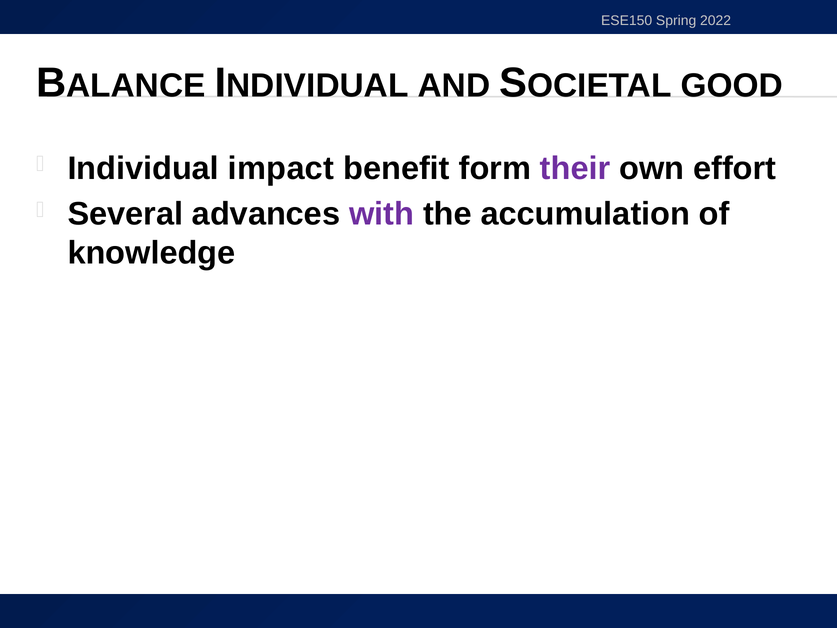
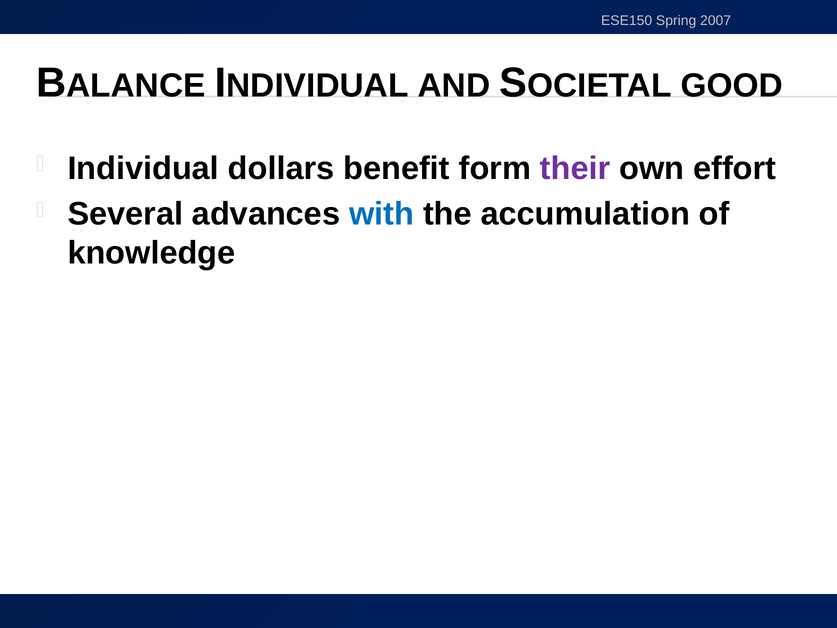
2022: 2022 -> 2007
impact: impact -> dollars
with colour: purple -> blue
